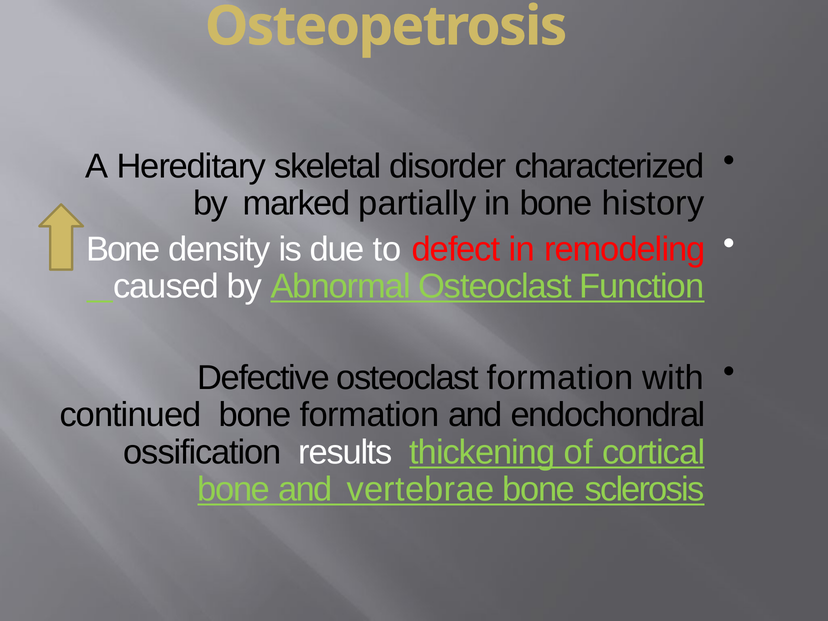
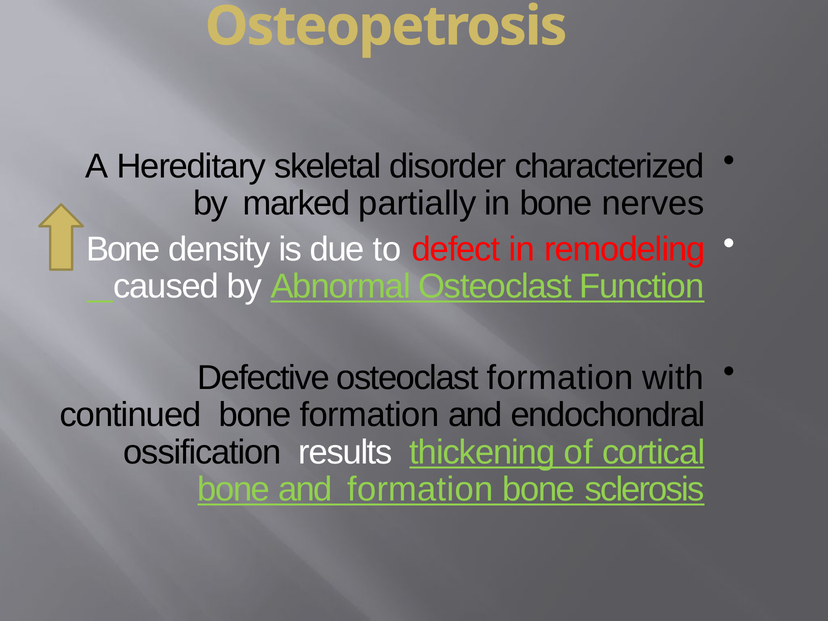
history: history -> nerves
and vertebrae: vertebrae -> formation
